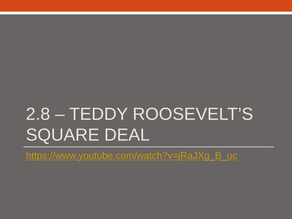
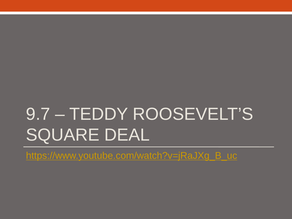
2.8: 2.8 -> 9.7
